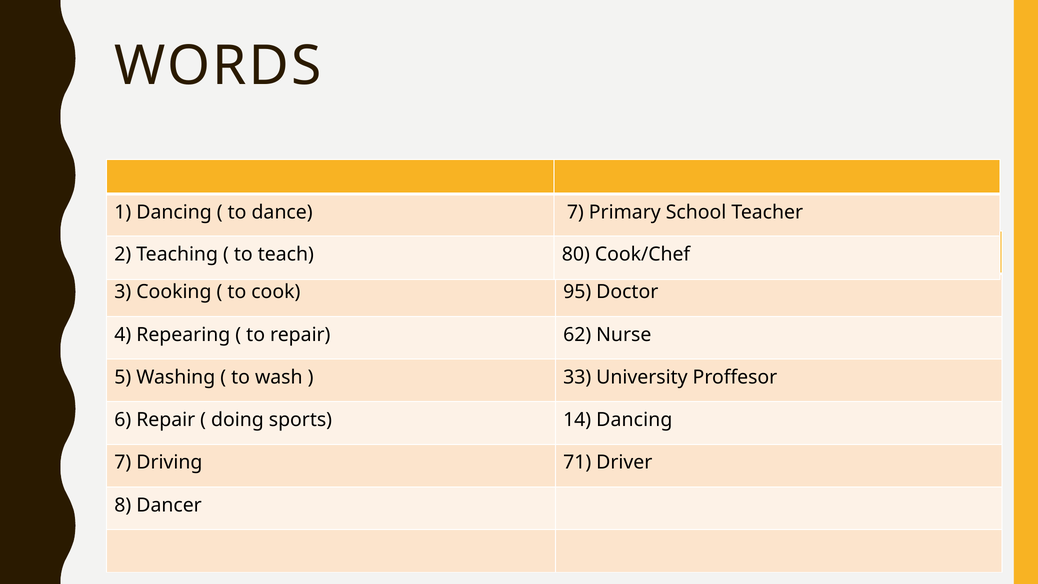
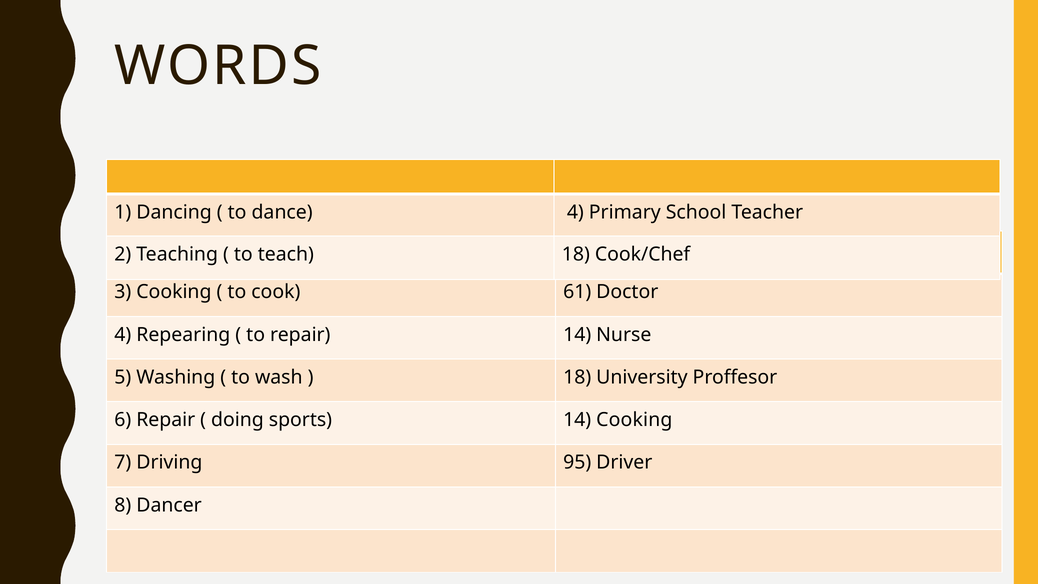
dance 7: 7 -> 4
teach 80: 80 -> 18
95: 95 -> 61
repair 62: 62 -> 14
33 at (577, 377): 33 -> 18
14 Dancing: Dancing -> Cooking
71: 71 -> 95
